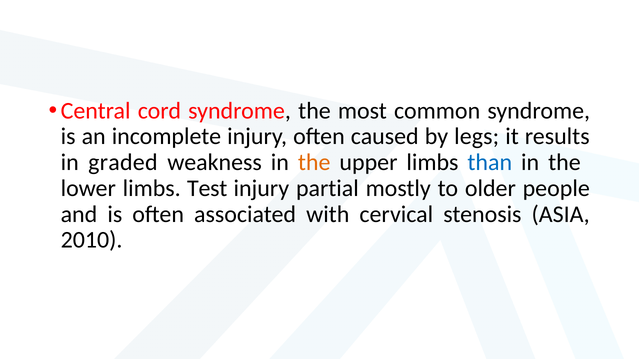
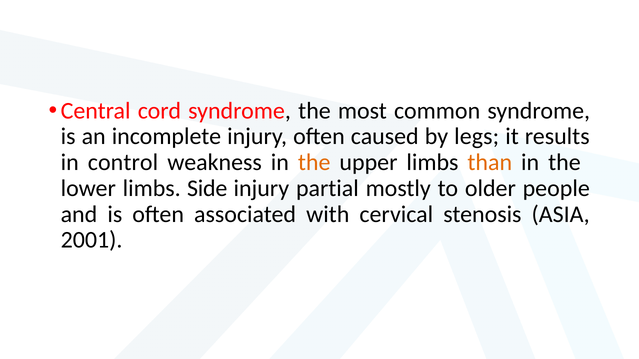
graded: graded -> control
than colour: blue -> orange
Test: Test -> Side
2010: 2010 -> 2001
